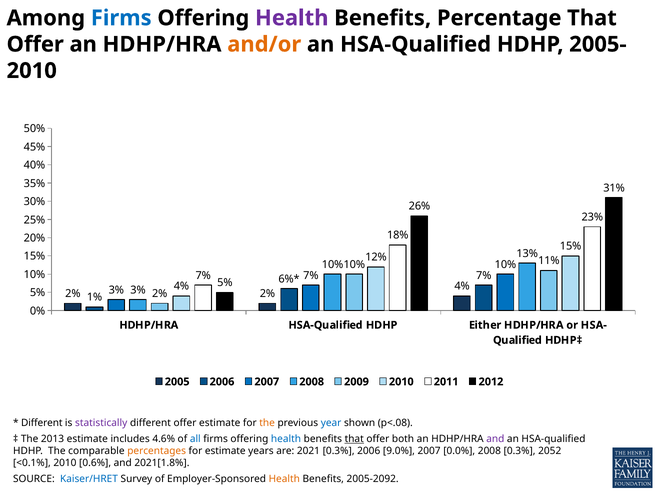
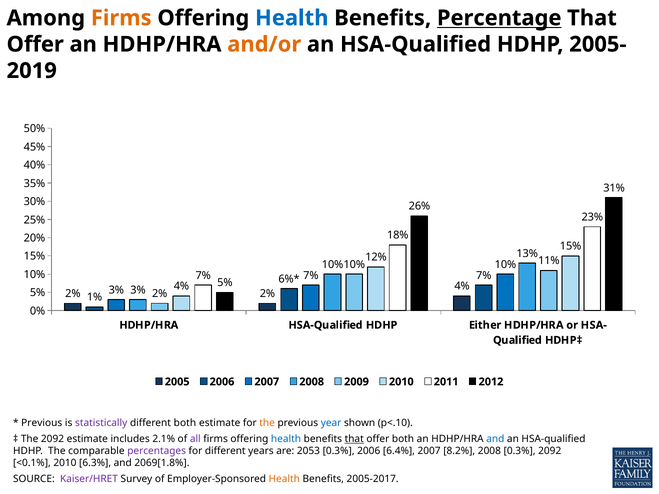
Firms at (121, 18) colour: blue -> orange
Health at (292, 18) colour: purple -> blue
Percentage underline: none -> present
2010 at (32, 71): 2010 -> 2019
Different at (42, 423): Different -> Previous
different offer: offer -> both
p<.08: p<.08 -> p<.10
The 2013: 2013 -> 2092
4.6%: 4.6% -> 2.1%
all colour: blue -> purple
and at (495, 439) colour: purple -> blue
percentages colour: orange -> purple
for estimate: estimate -> different
2021: 2021 -> 2053
9.0%: 9.0% -> 6.4%
0.0%: 0.0% -> 8.2%
0.3% 2052: 2052 -> 2092
0.6%: 0.6% -> 6.3%
2021[1.8%: 2021[1.8% -> 2069[1.8%
Kaiser/HRET colour: blue -> purple
2005-2092: 2005-2092 -> 2005-2017
